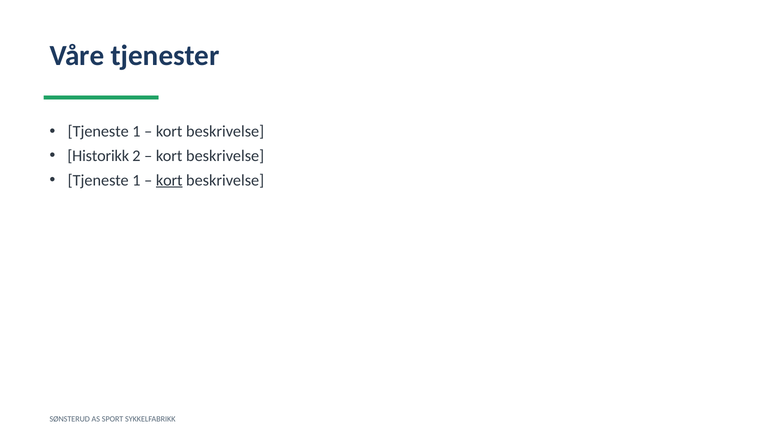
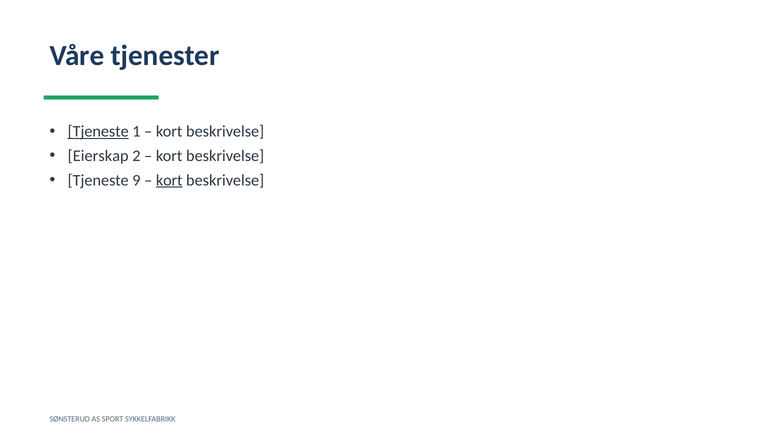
Tjeneste at (98, 132) underline: none -> present
Historikk: Historikk -> Eierskap
1 at (136, 180): 1 -> 9
